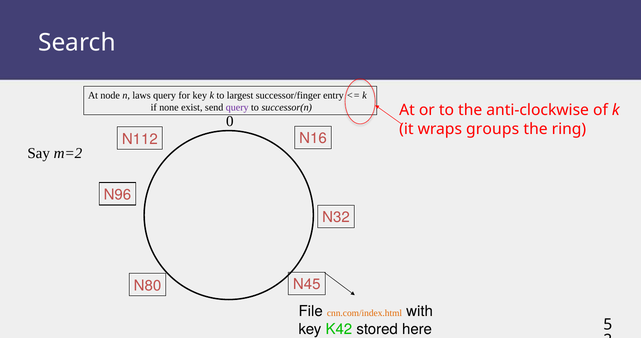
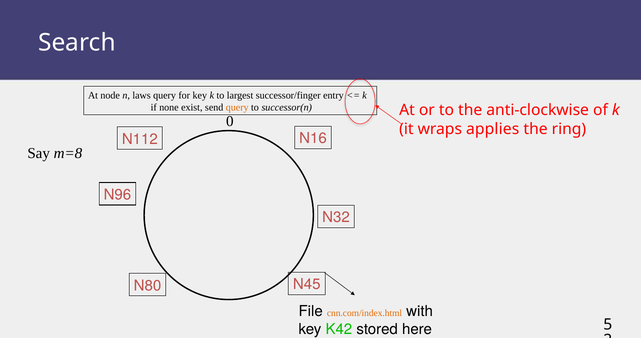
query at (237, 108) colour: purple -> orange
groups: groups -> applies
m=2: m=2 -> m=8
